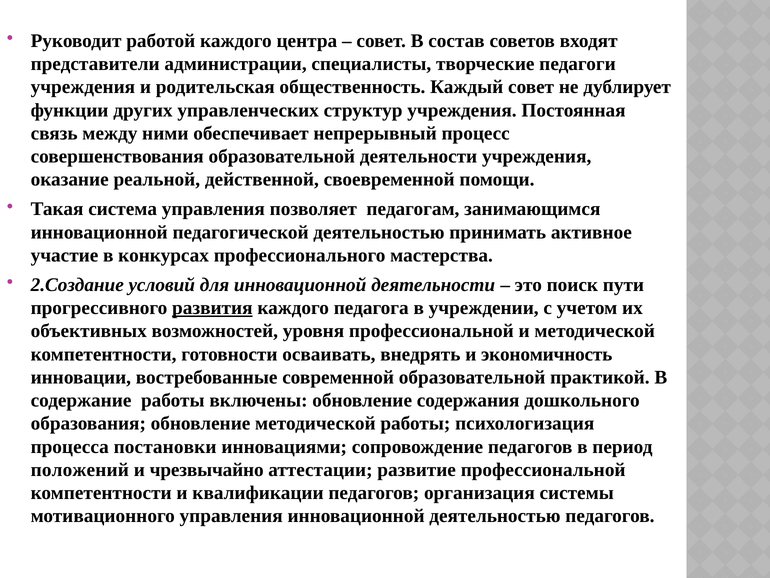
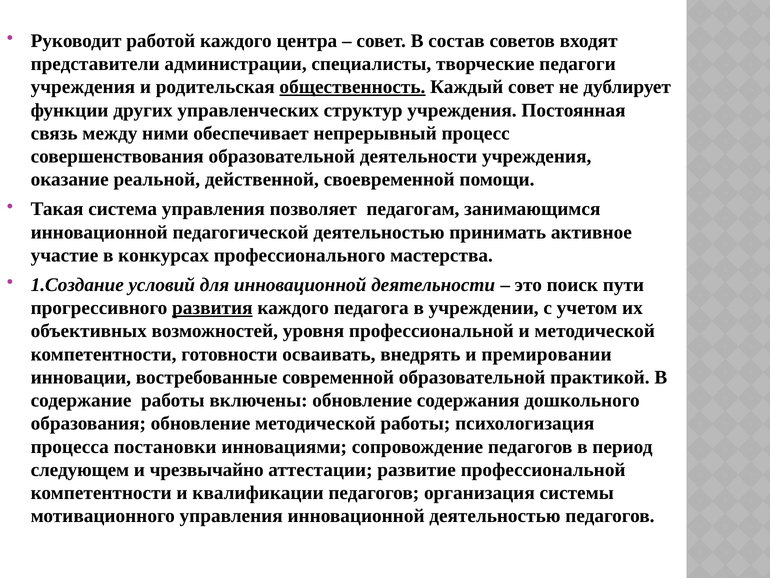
общественность underline: none -> present
2.Создание: 2.Создание -> 1.Создание
экономичность: экономичность -> премировании
положений: положений -> следующем
